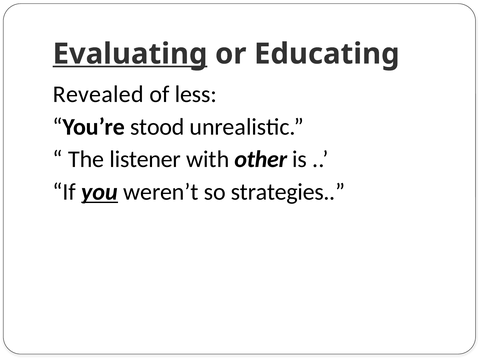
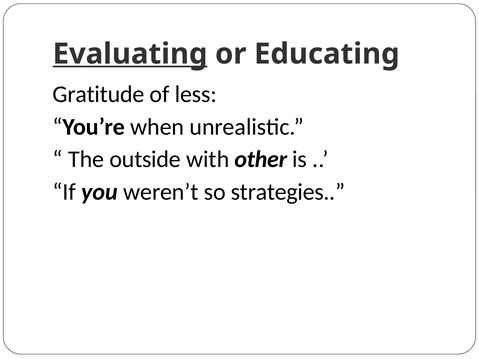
Revealed: Revealed -> Gratitude
stood: stood -> when
listener: listener -> outside
you underline: present -> none
